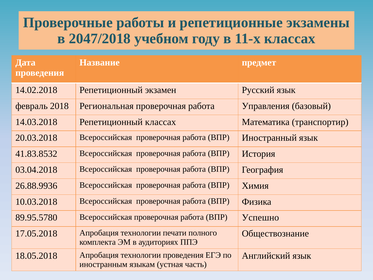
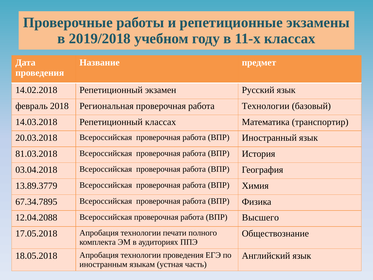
2047/2018: 2047/2018 -> 2019/2018
работа Управления: Управления -> Технологии
41.83.8532: 41.83.8532 -> 81.03.2018
26.88.9936: 26.88.9936 -> 13.89.3779
10.03.2018: 10.03.2018 -> 67.34.7895
89.95.5780: 89.95.5780 -> 12.04.2088
Успешно: Успешно -> Высшего
